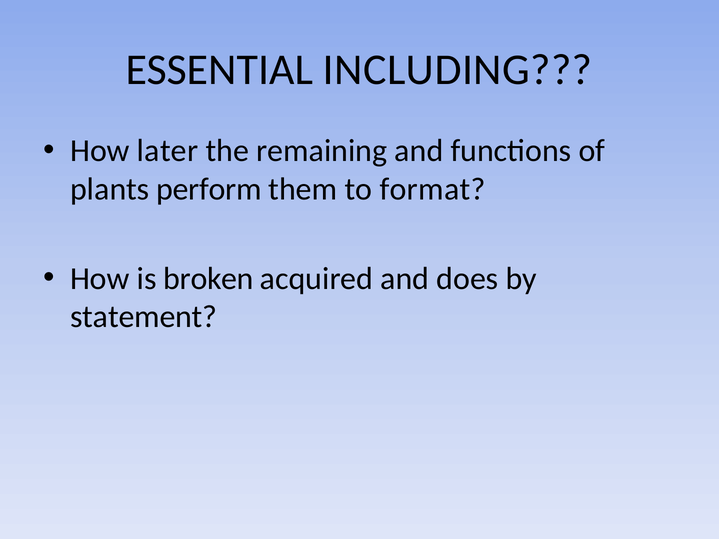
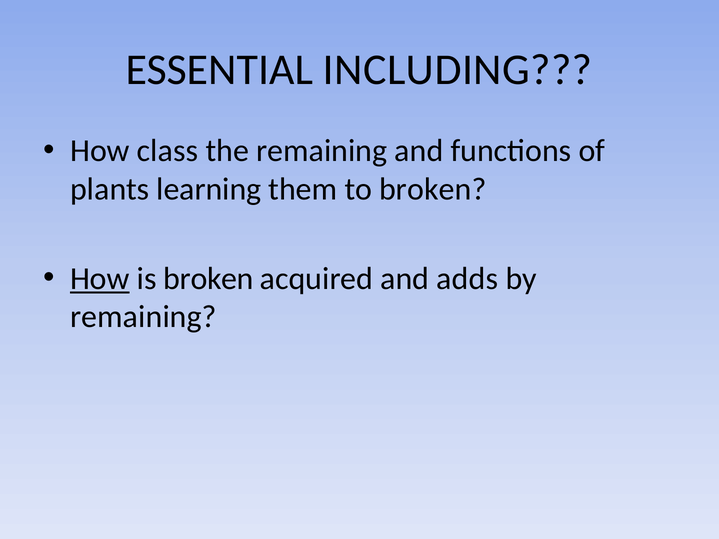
later: later -> class
perform: perform -> learning
to format: format -> broken
How at (100, 279) underline: none -> present
does: does -> adds
statement at (144, 317): statement -> remaining
